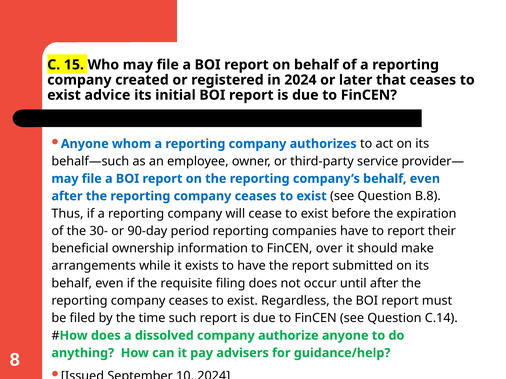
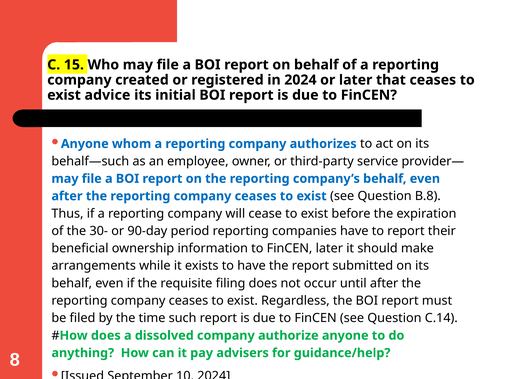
FinCEN over: over -> later
